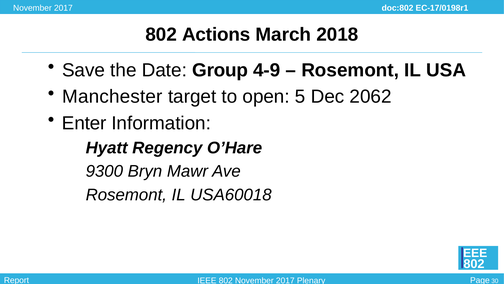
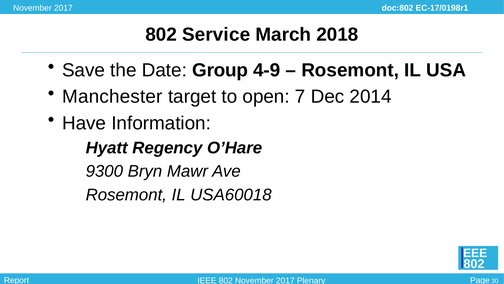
Actions: Actions -> Service
5: 5 -> 7
2062: 2062 -> 2014
Enter: Enter -> Have
